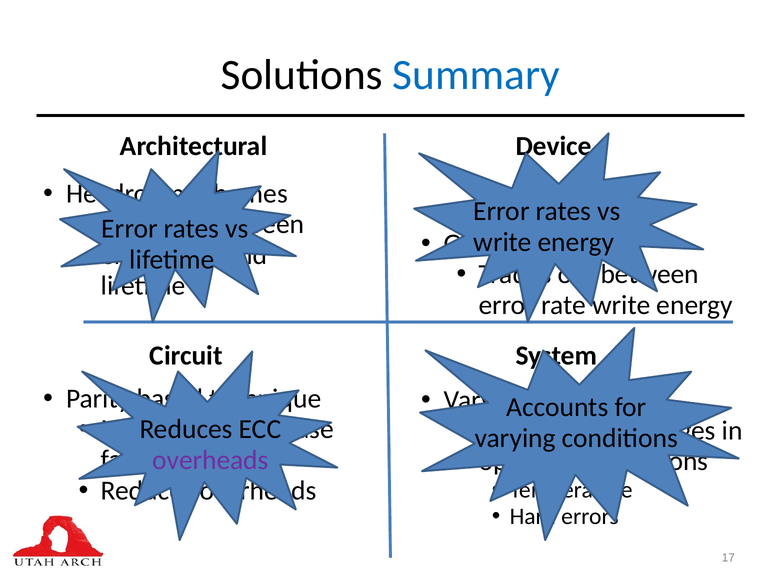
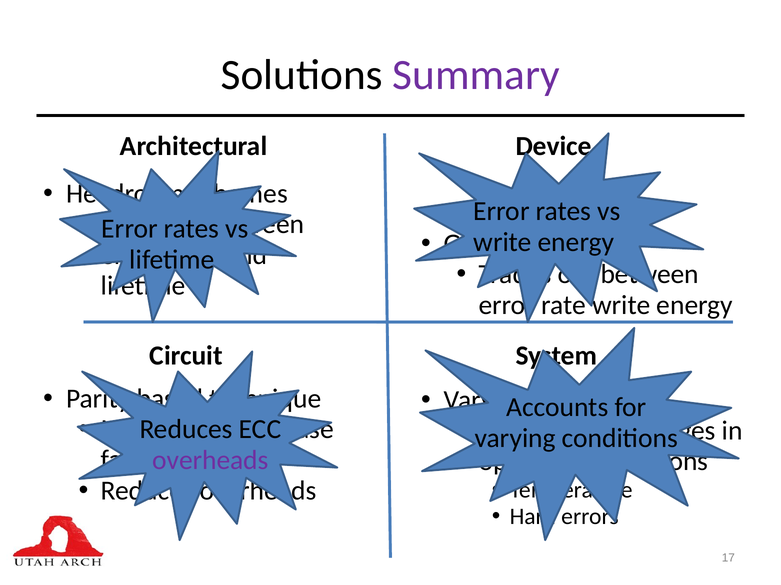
Summary colour: blue -> purple
